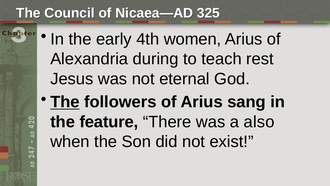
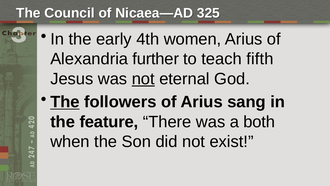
during: during -> further
rest: rest -> fifth
not at (143, 79) underline: none -> present
also: also -> both
